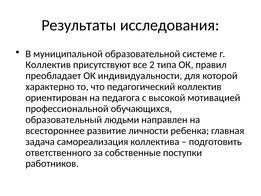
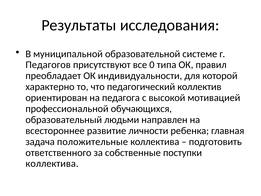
Коллектив at (48, 65): Коллектив -> Педагогов
2: 2 -> 0
самореализация: самореализация -> положительные
работников at (52, 163): работников -> коллектива
